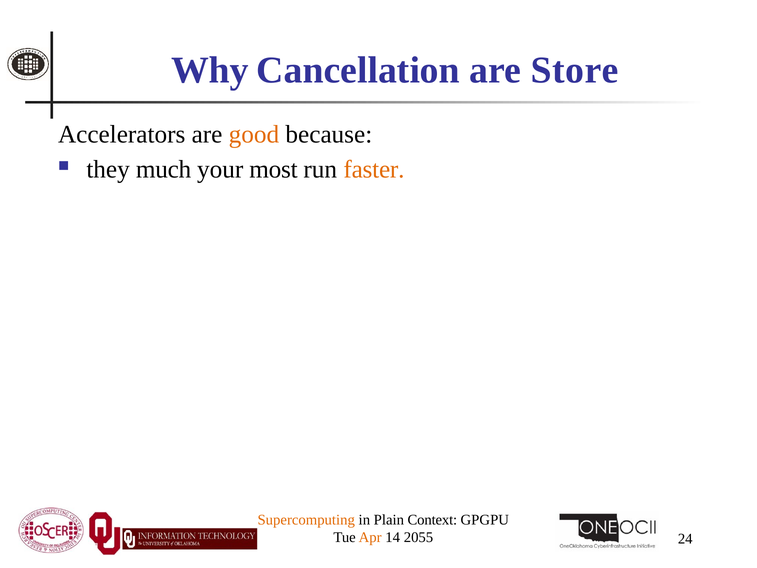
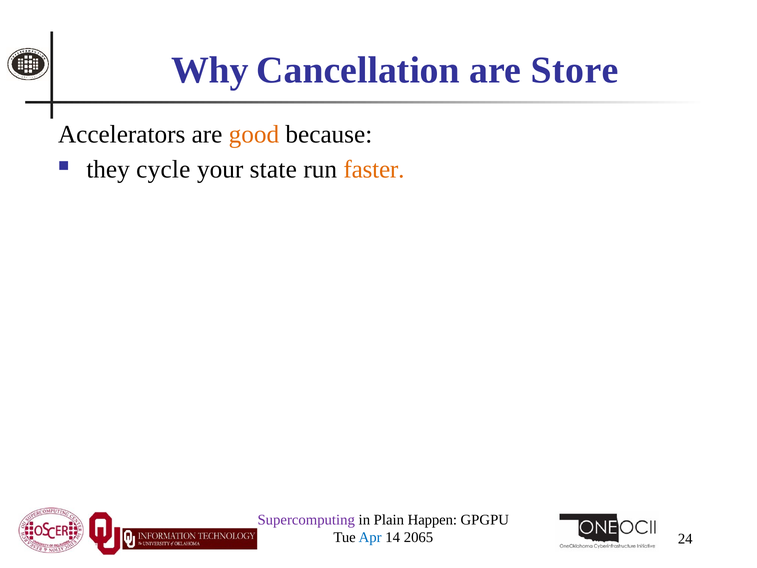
much: much -> cycle
most: most -> state
Supercomputing colour: orange -> purple
Context: Context -> Happen
Apr colour: orange -> blue
2055: 2055 -> 2065
